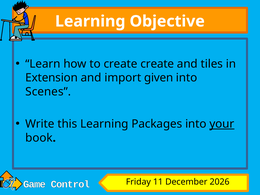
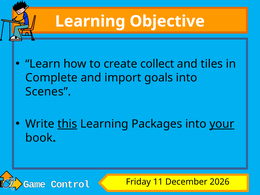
create create: create -> collect
Extension: Extension -> Complete
given: given -> goals
this underline: none -> present
